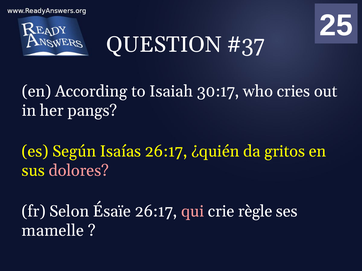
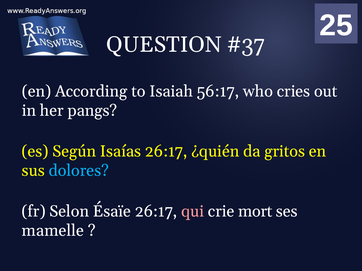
30:17: 30:17 -> 56:17
dolores colour: pink -> light blue
règle: règle -> mort
